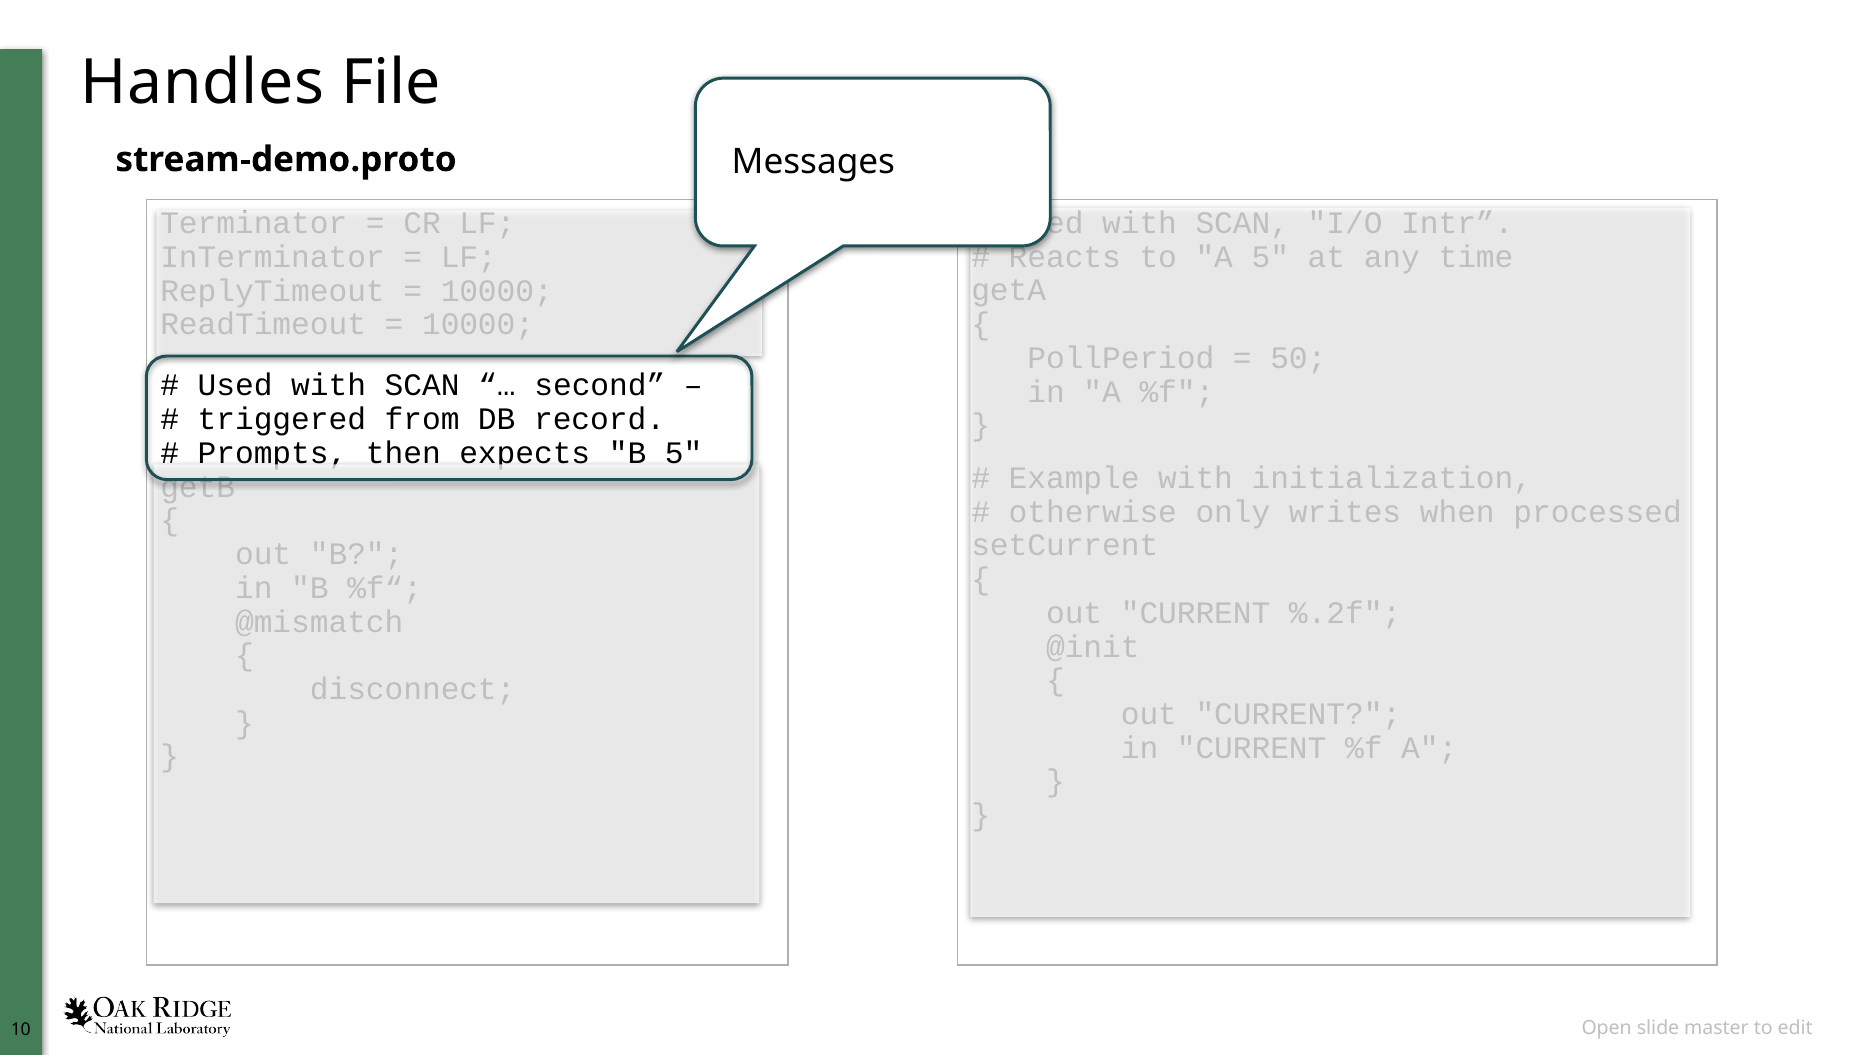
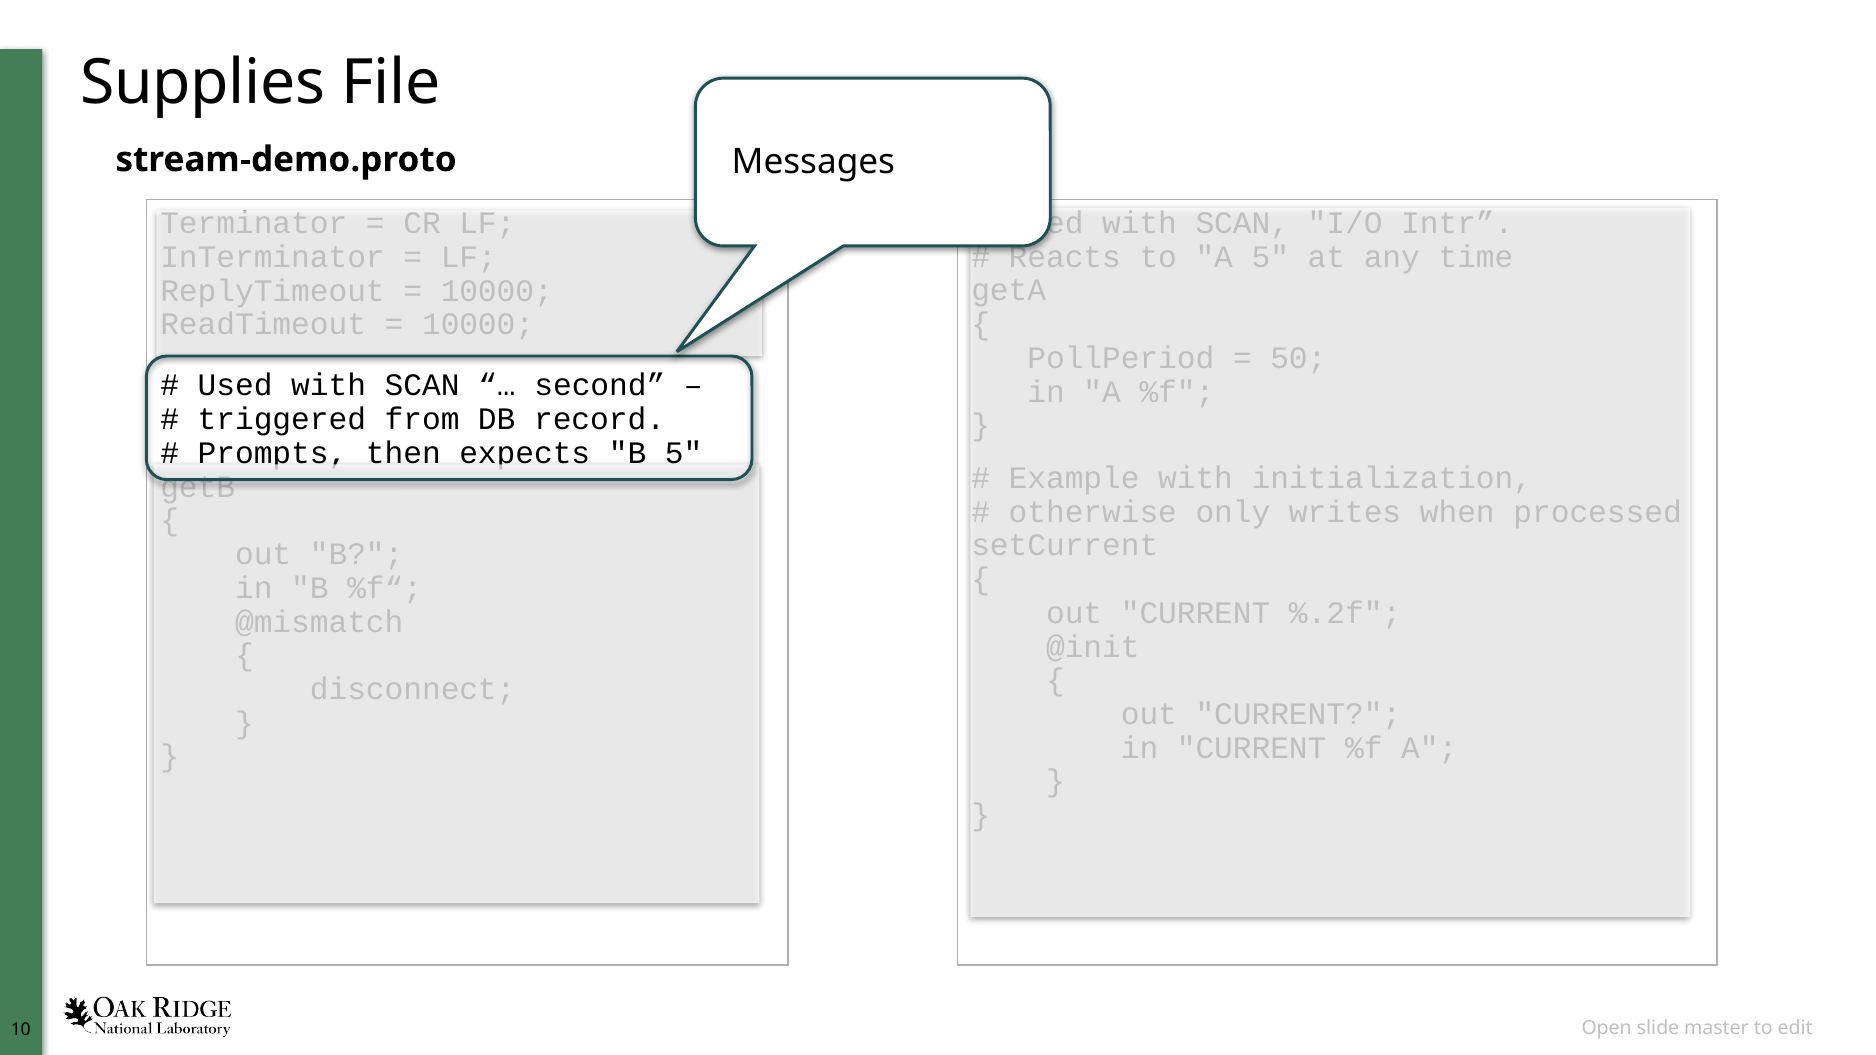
Handles: Handles -> Supplies
